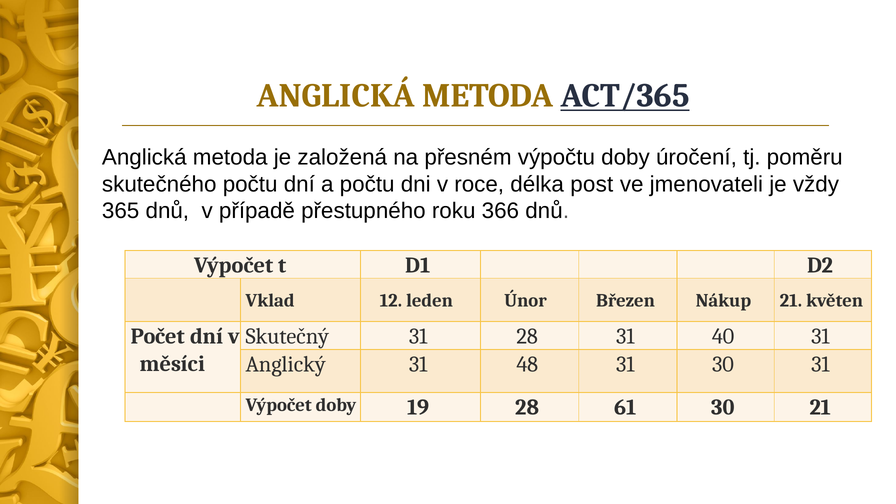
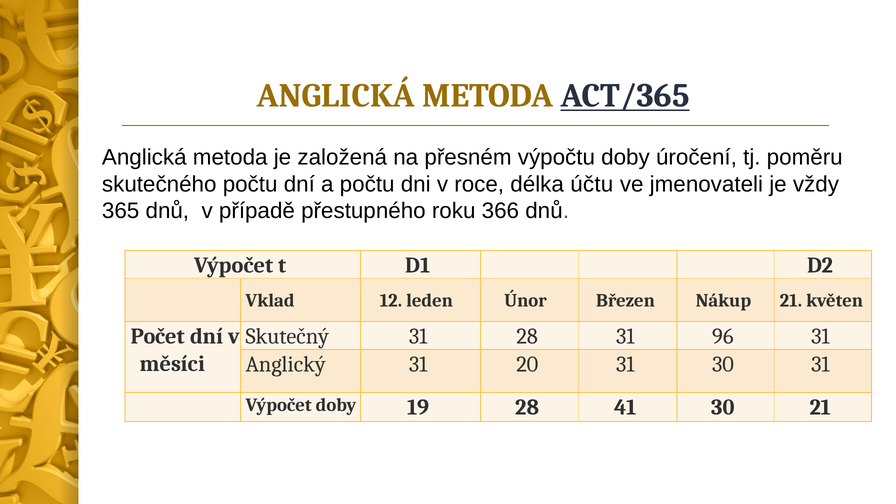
post: post -> účtu
40: 40 -> 96
48: 48 -> 20
61: 61 -> 41
